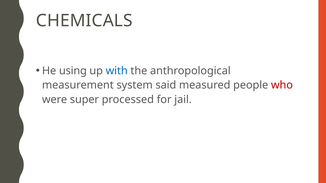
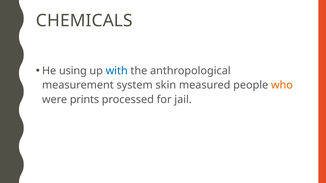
said: said -> skin
who colour: red -> orange
super: super -> prints
